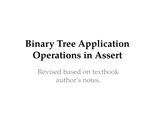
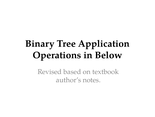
Assert: Assert -> Below
